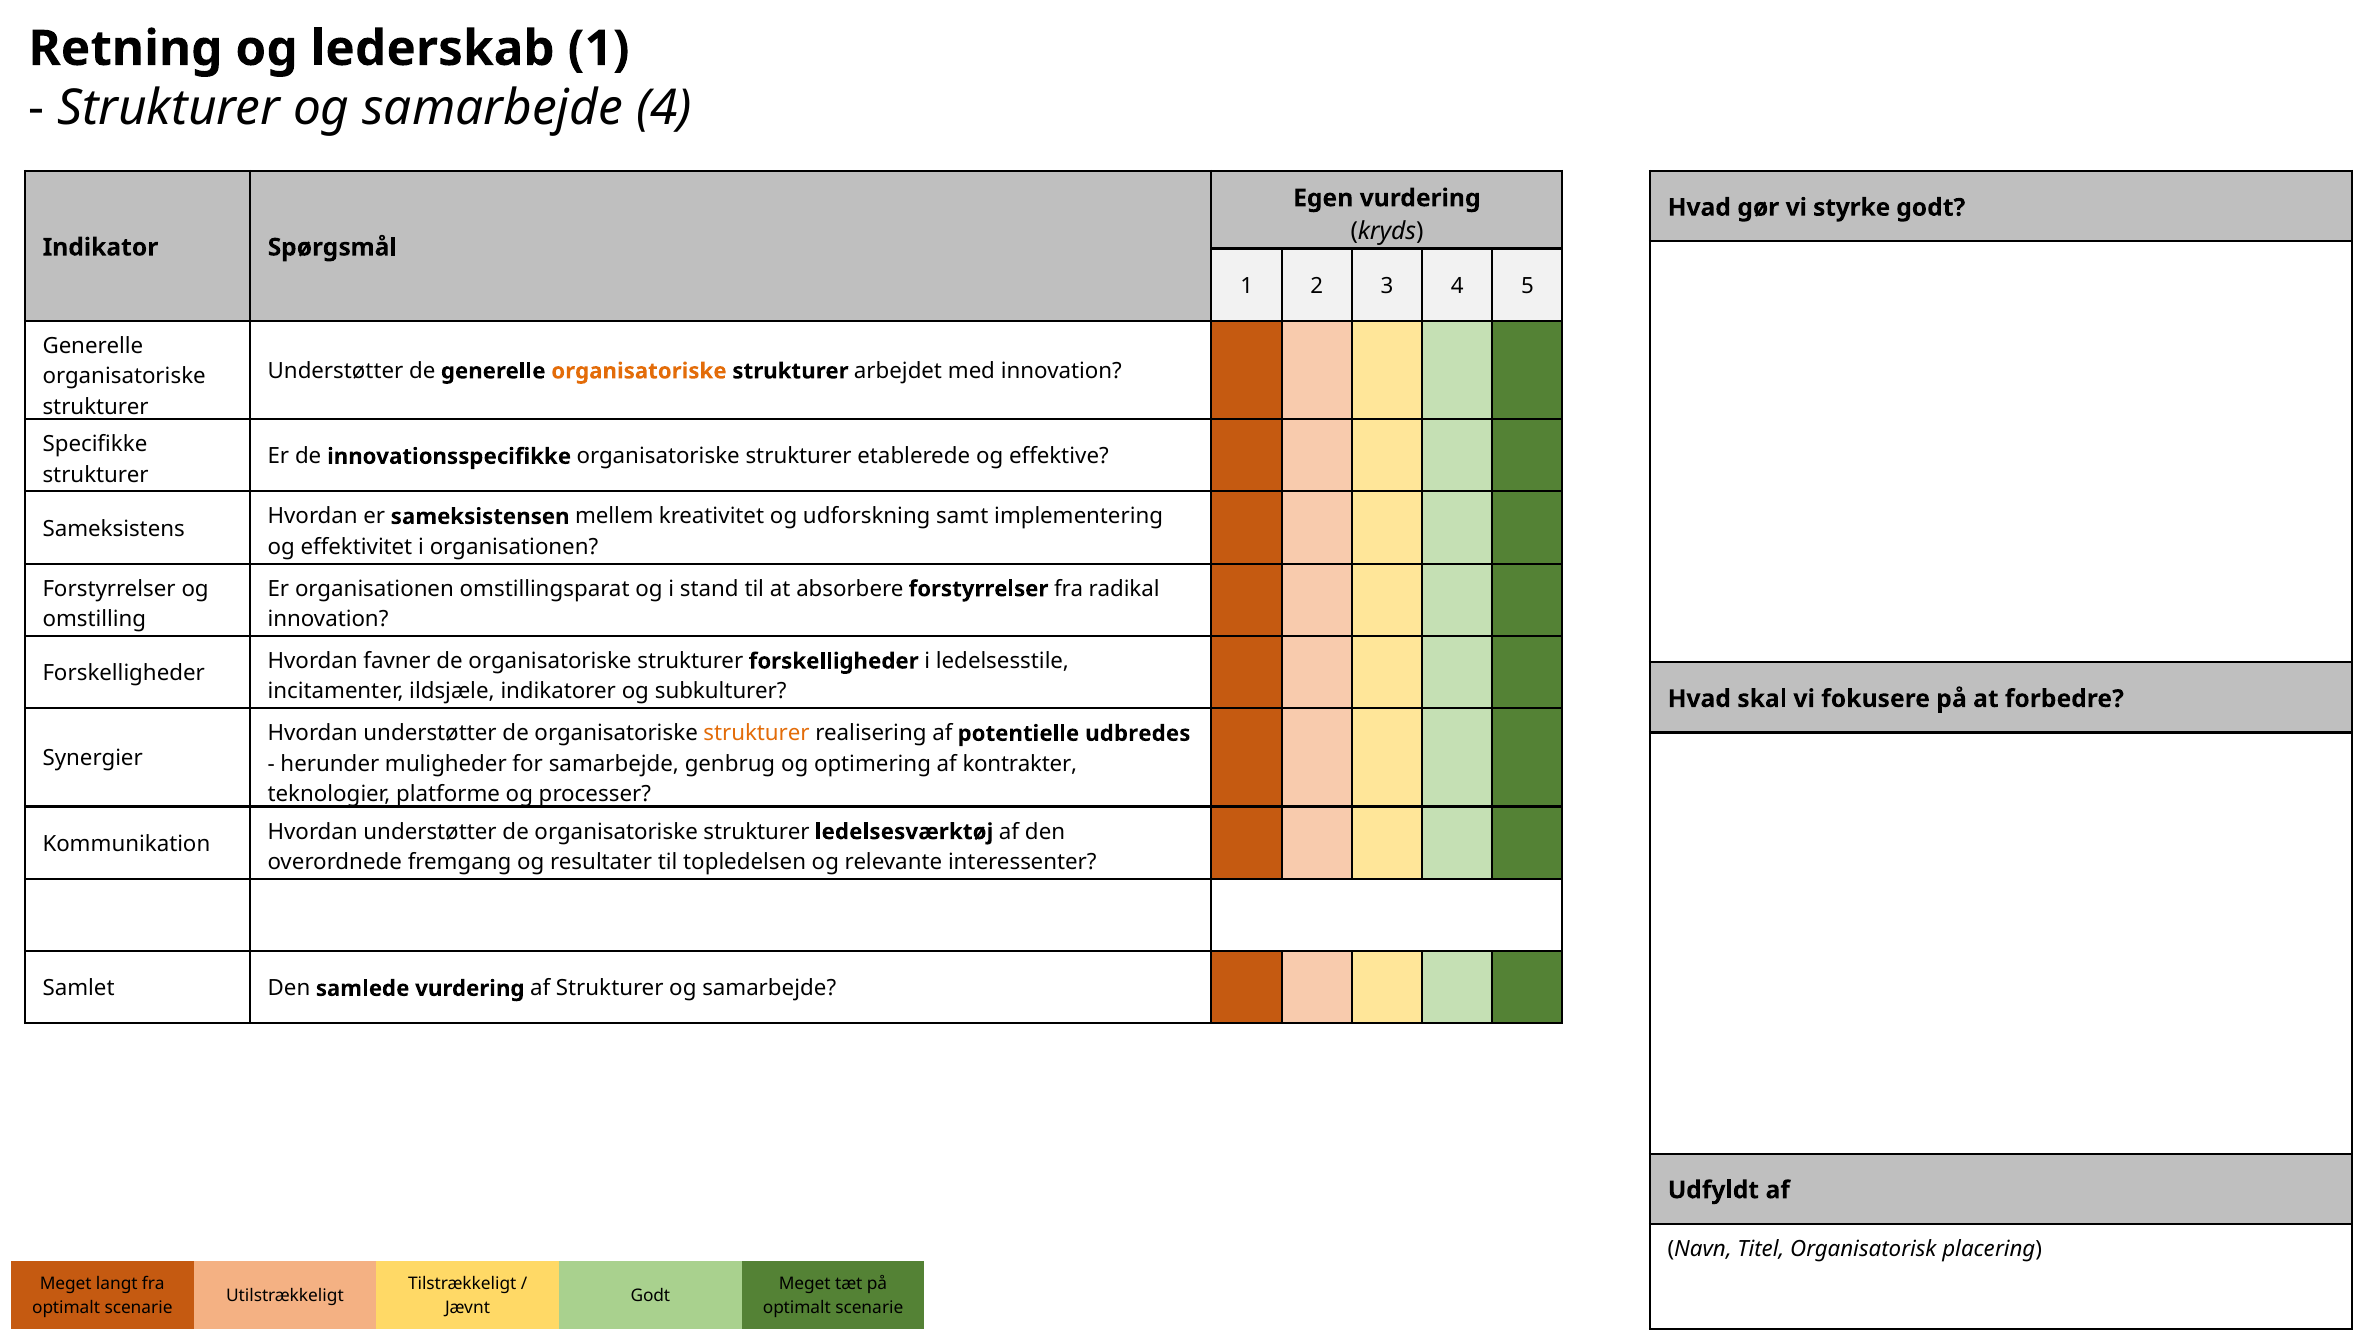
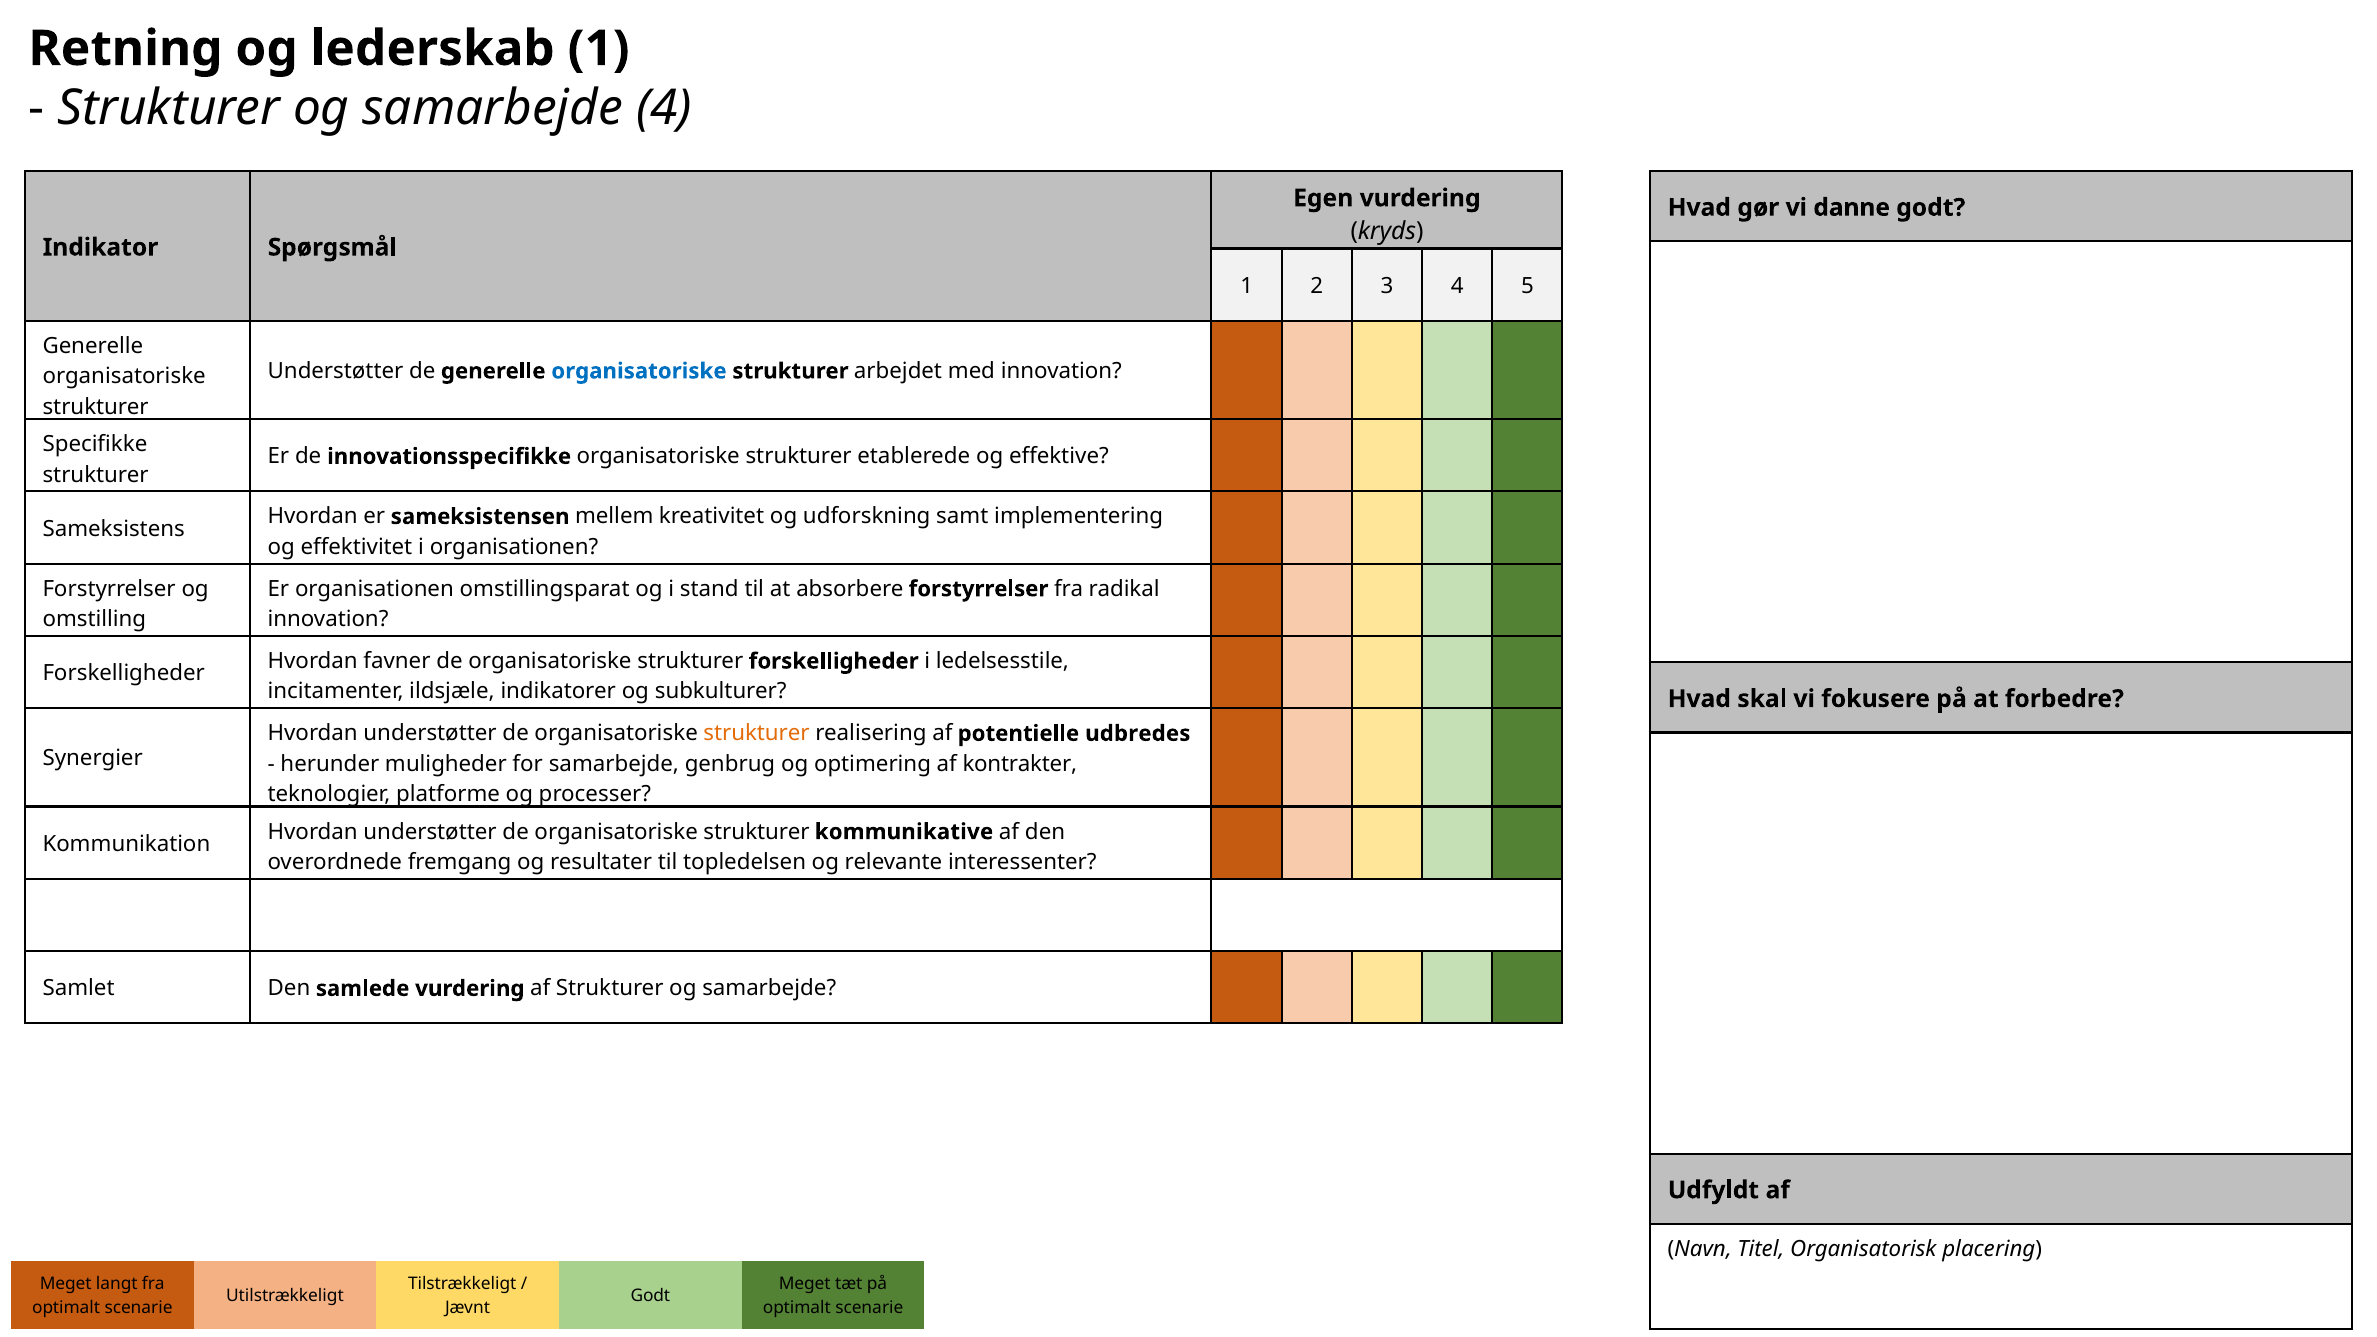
styrke: styrke -> danne
organisatoriske at (639, 371) colour: orange -> blue
ledelsesværktøj: ledelsesværktøj -> kommunikative
